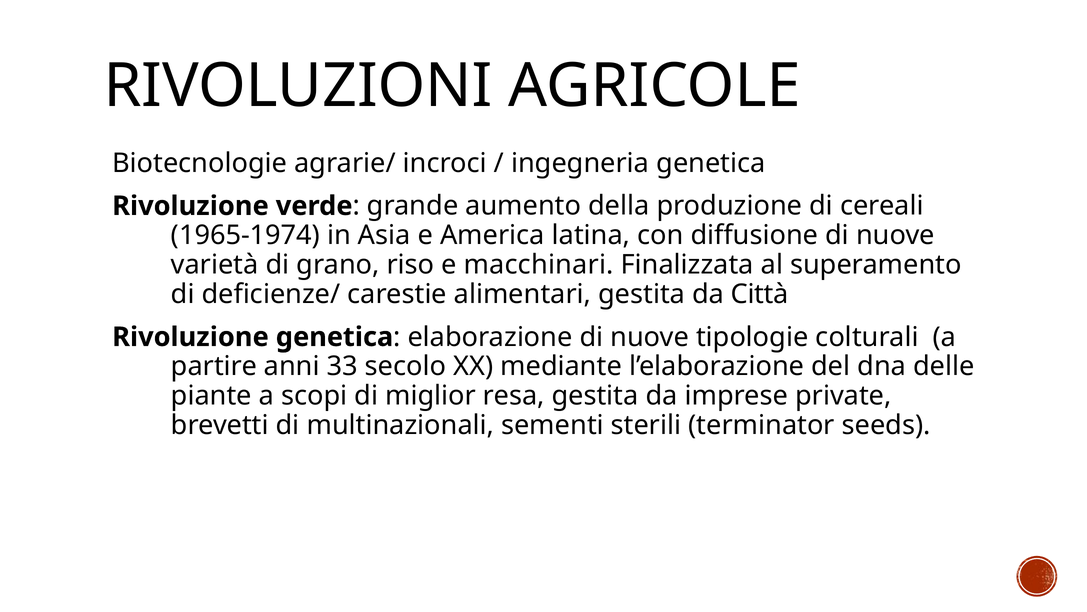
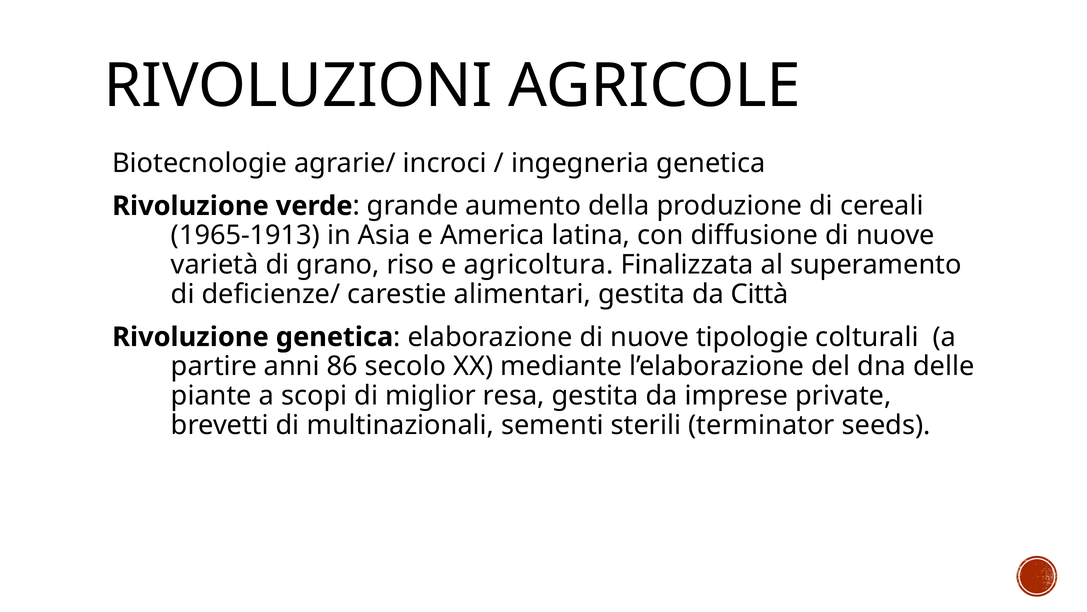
1965-1974: 1965-1974 -> 1965-1913
macchinari: macchinari -> agricoltura
33: 33 -> 86
